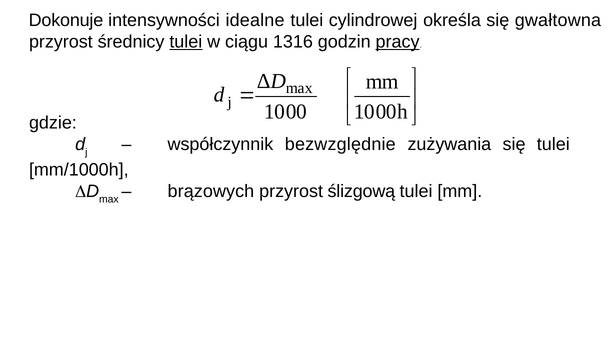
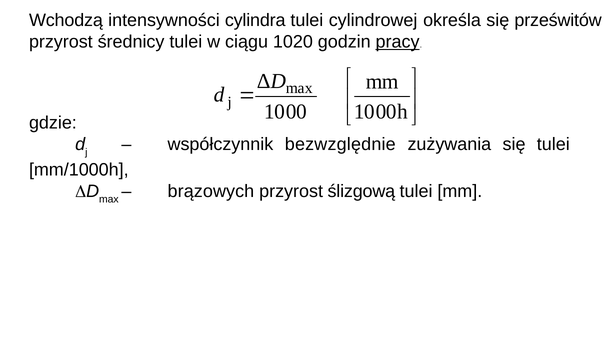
Dokonuje: Dokonuje -> Wchodzą
idealne: idealne -> cylindra
gwałtowna: gwałtowna -> prześwitów
tulei at (186, 42) underline: present -> none
1316: 1316 -> 1020
